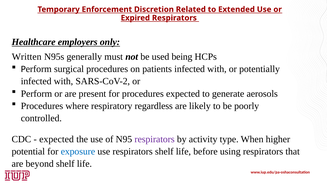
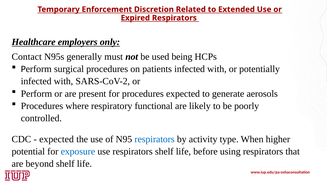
Written: Written -> Contact
regardless: regardless -> functional
respirators at (155, 139) colour: purple -> blue
